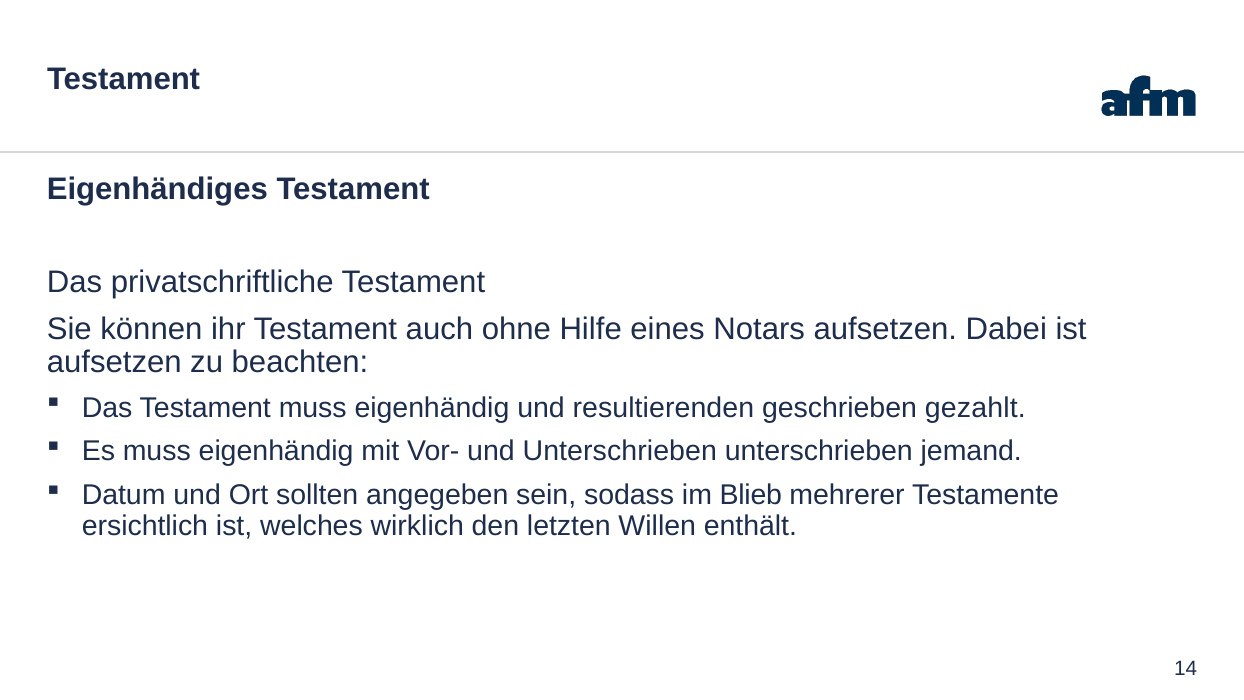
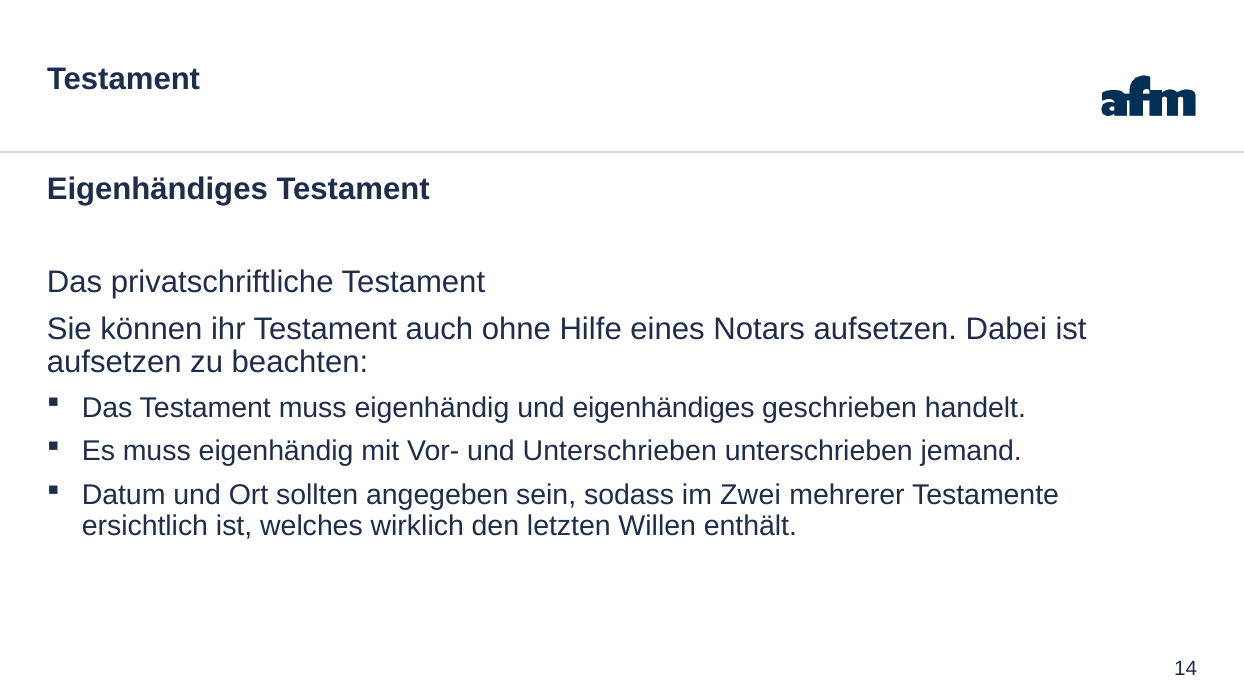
und resultierenden: resultierenden -> eigenhändiges
gezahlt: gezahlt -> handelt
Blieb: Blieb -> Zwei
